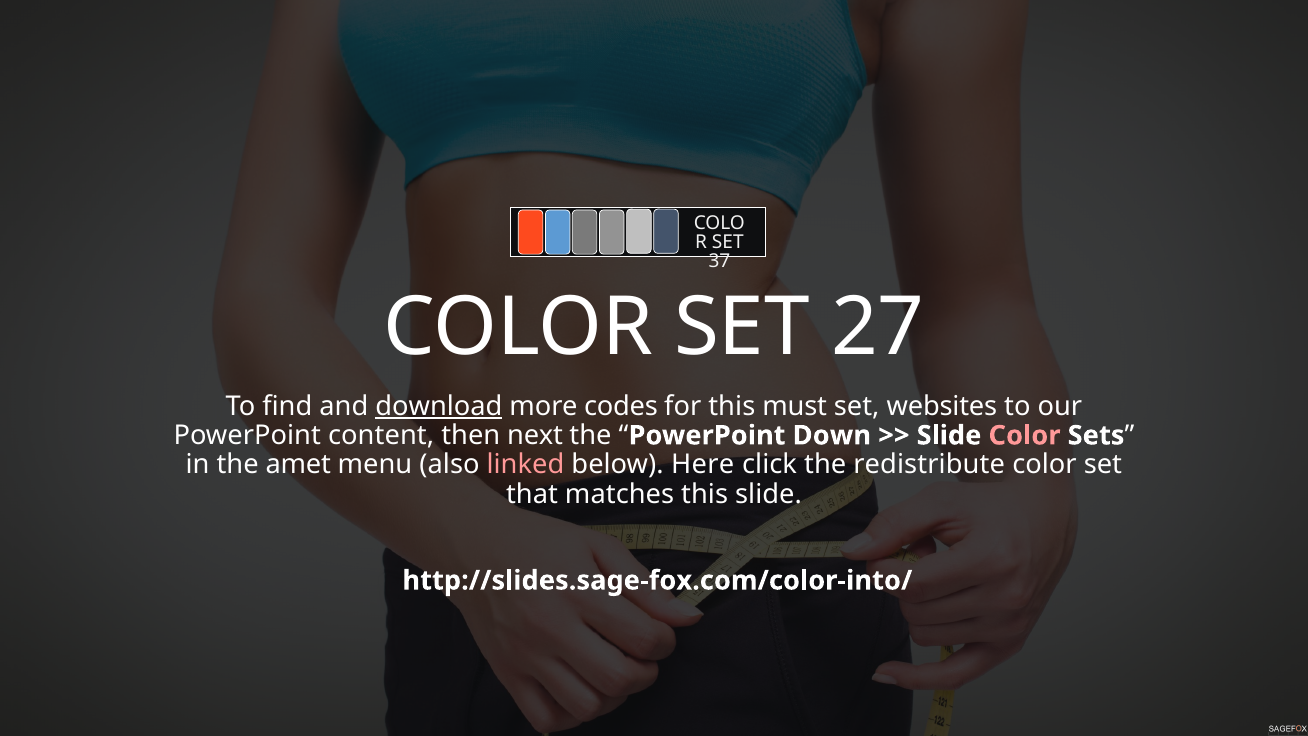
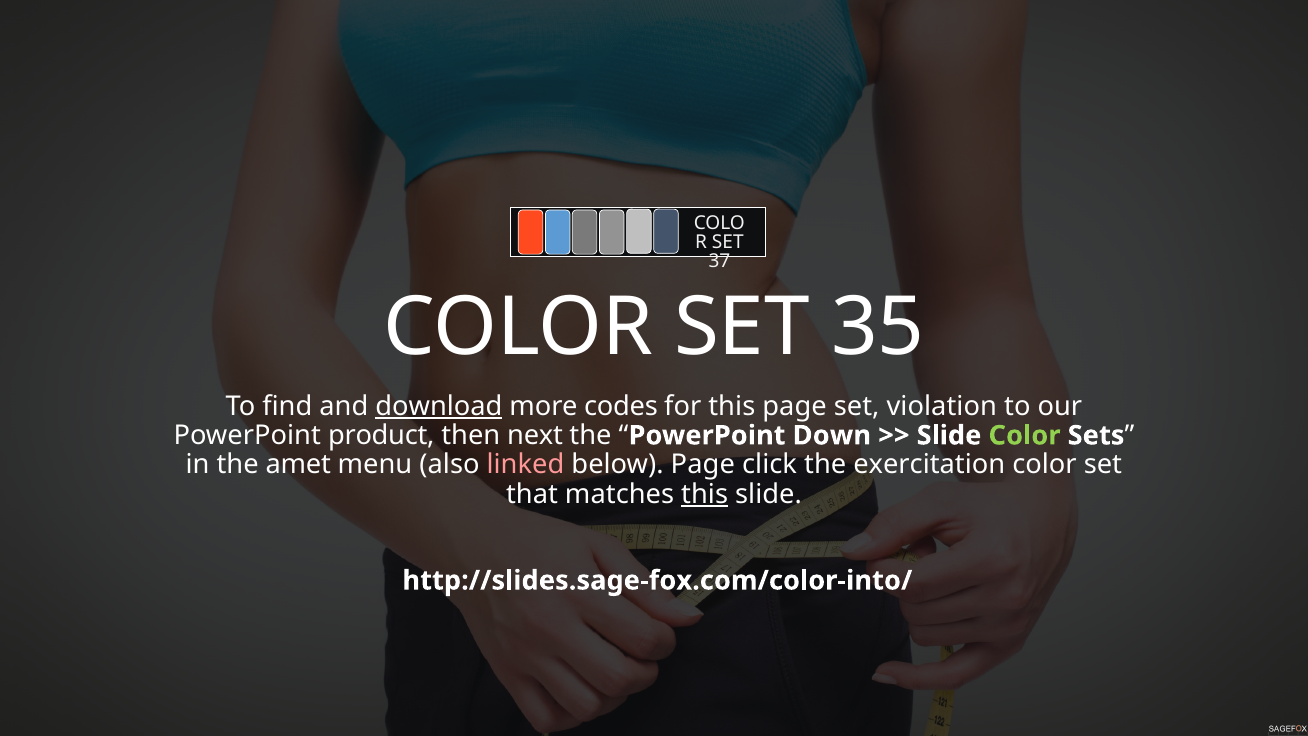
27: 27 -> 35
this must: must -> page
websites: websites -> violation
content: content -> product
Color at (1024, 435) colour: pink -> light green
below Here: Here -> Page
redistribute: redistribute -> exercitation
this at (705, 494) underline: none -> present
